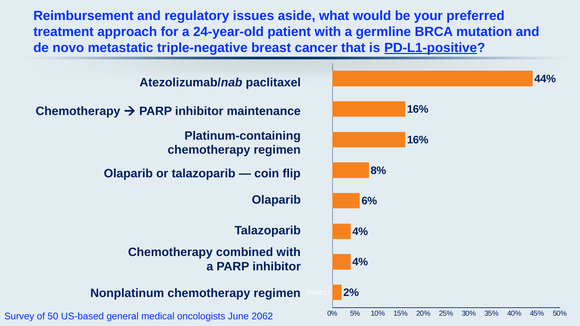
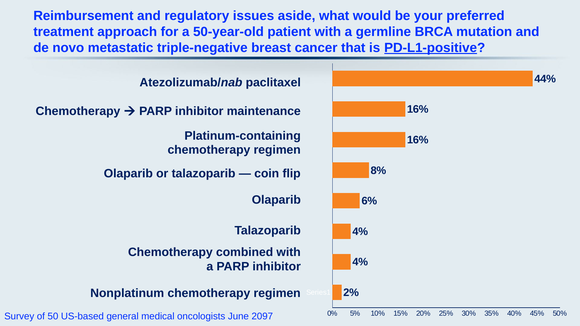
24-year-old: 24-year-old -> 50-year-old
2062: 2062 -> 2097
